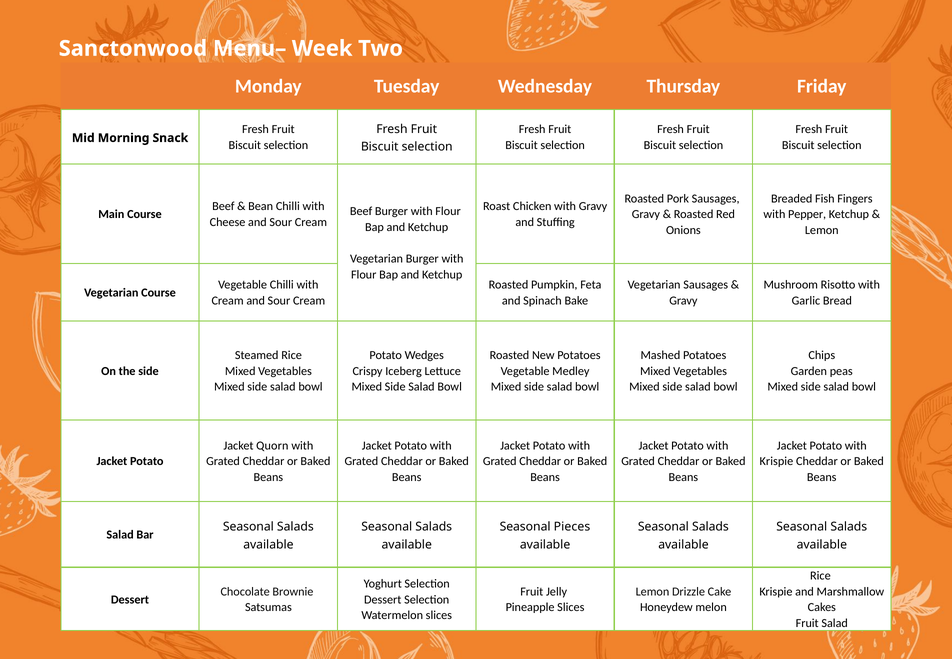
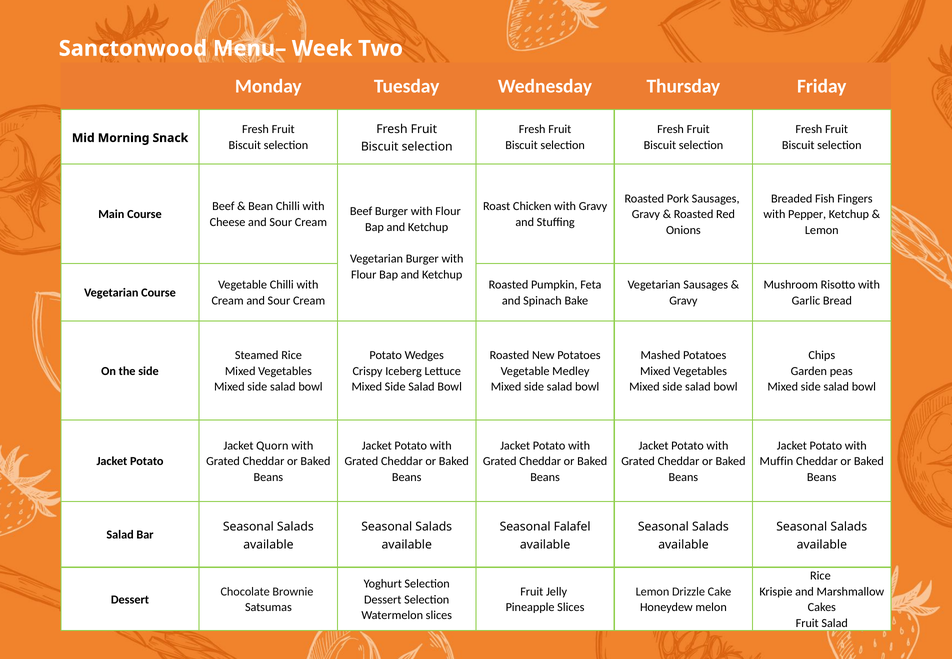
Krispie at (776, 461): Krispie -> Muffin
Pieces: Pieces -> Falafel
